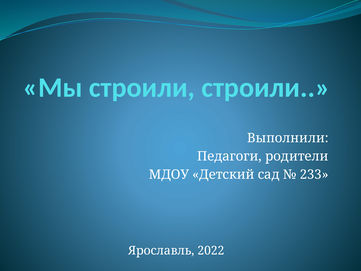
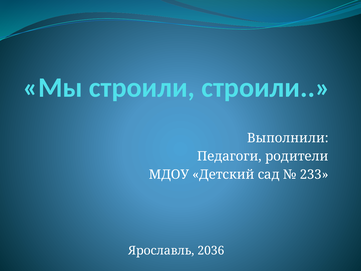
2022: 2022 -> 2036
